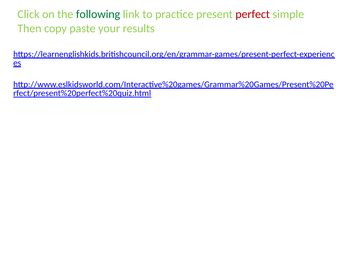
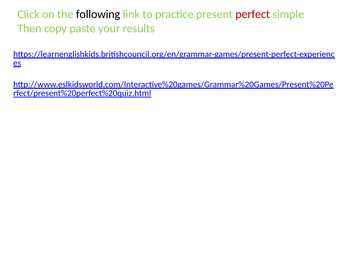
following colour: green -> black
